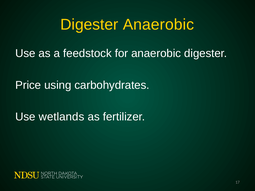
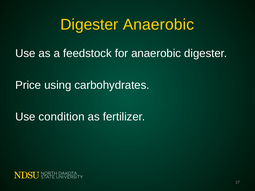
wetlands: wetlands -> condition
